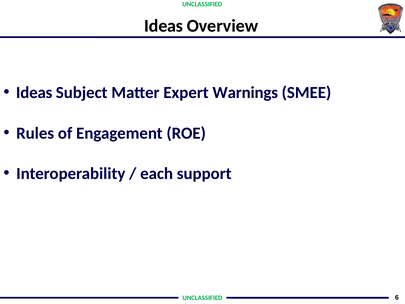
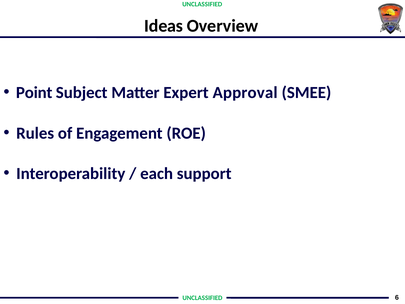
Ideas at (34, 93): Ideas -> Point
Warnings: Warnings -> Approval
